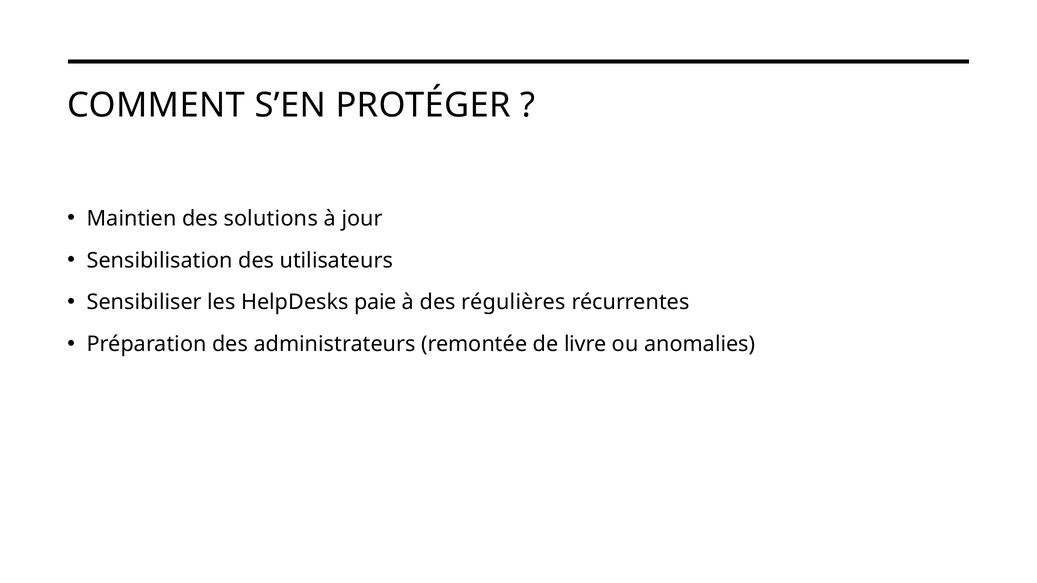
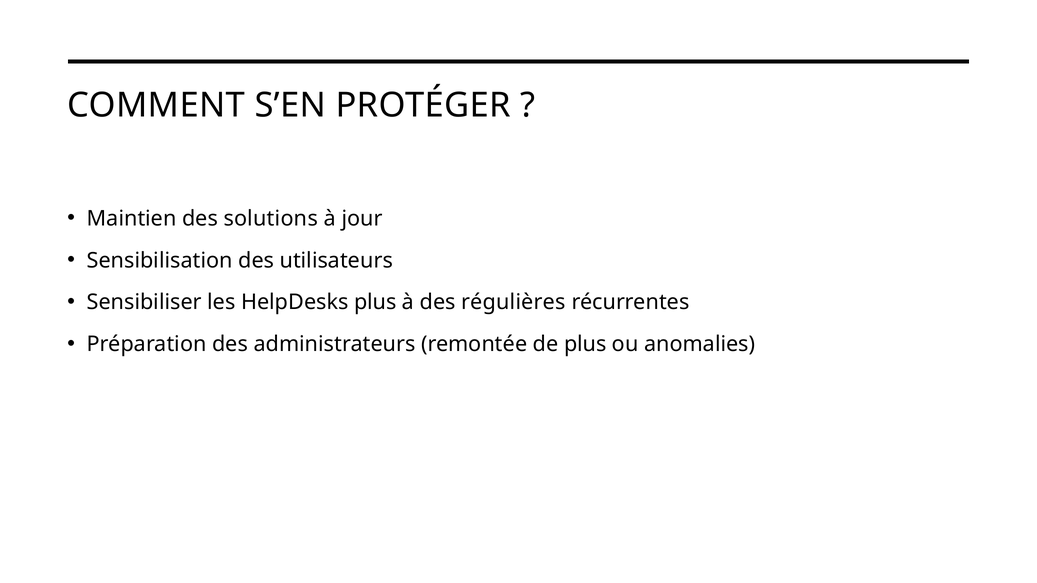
HelpDesks paie: paie -> plus
de livre: livre -> plus
